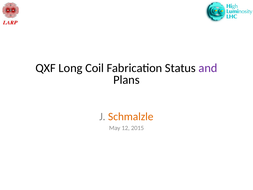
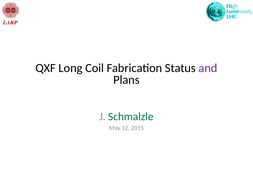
Schmalzle colour: orange -> green
